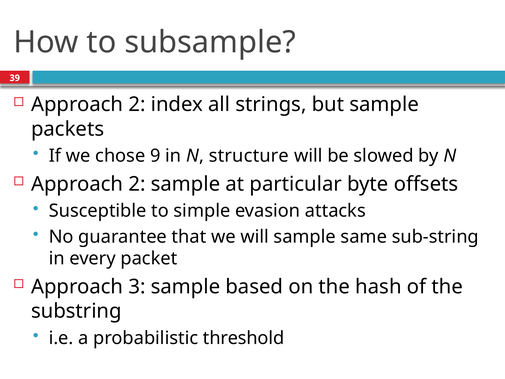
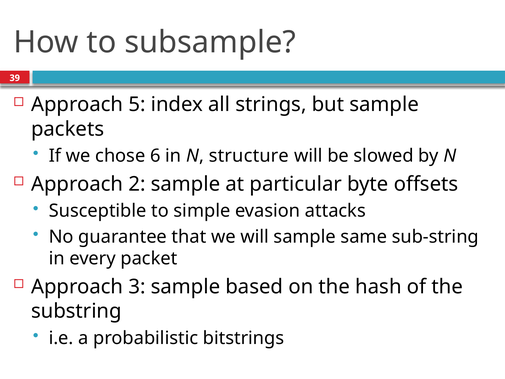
2 at (137, 104): 2 -> 5
9: 9 -> 6
threshold: threshold -> bitstrings
